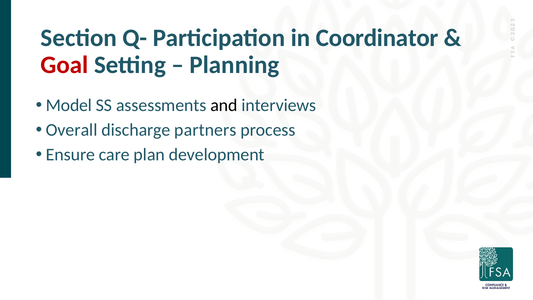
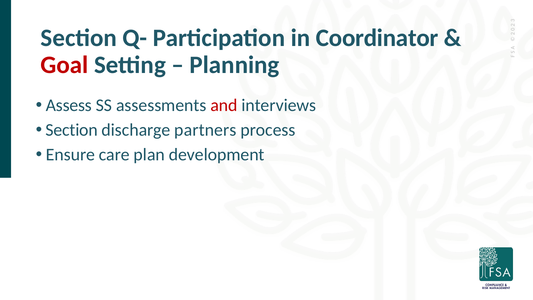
Model: Model -> Assess
and colour: black -> red
Overall at (72, 130): Overall -> Section
